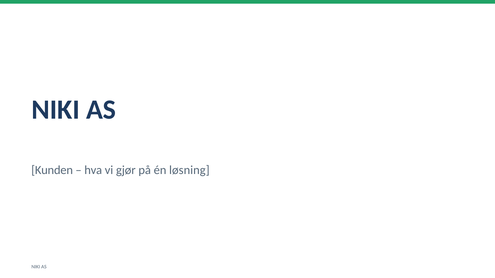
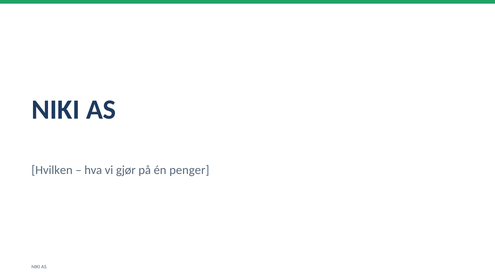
Kunden: Kunden -> Hvilken
løsning: løsning -> penger
